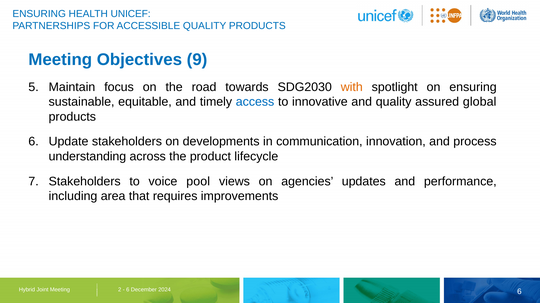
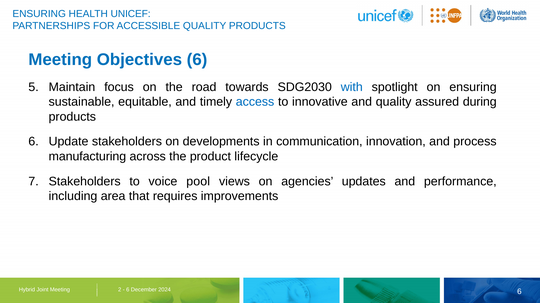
Objectives 9: 9 -> 6
with colour: orange -> blue
global: global -> during
understanding: understanding -> manufacturing
